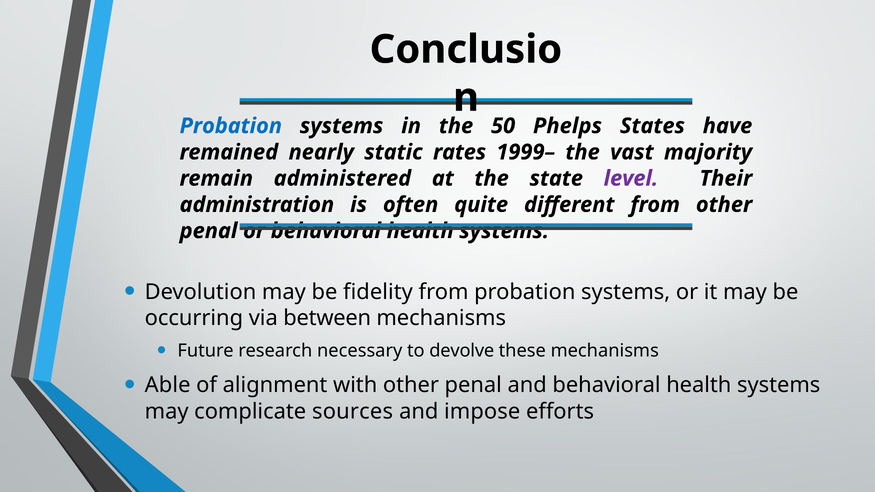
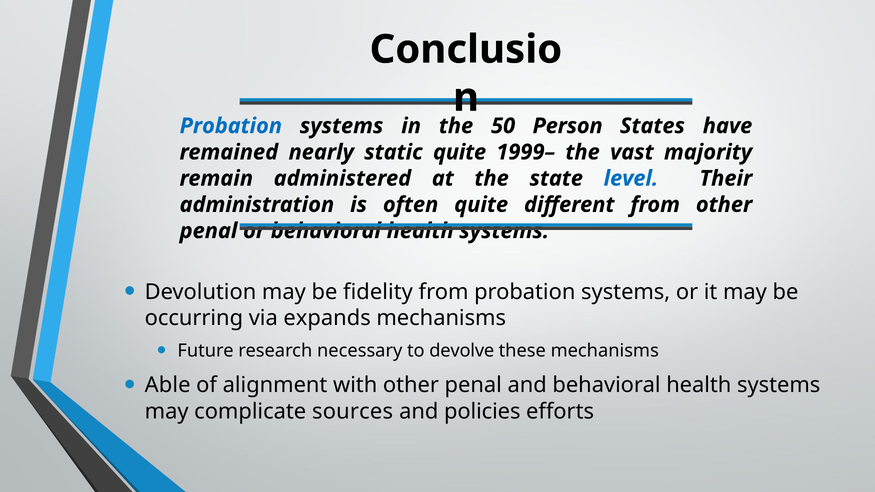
Phelps: Phelps -> Person
static rates: rates -> quite
level colour: purple -> blue
between: between -> expands
impose: impose -> policies
